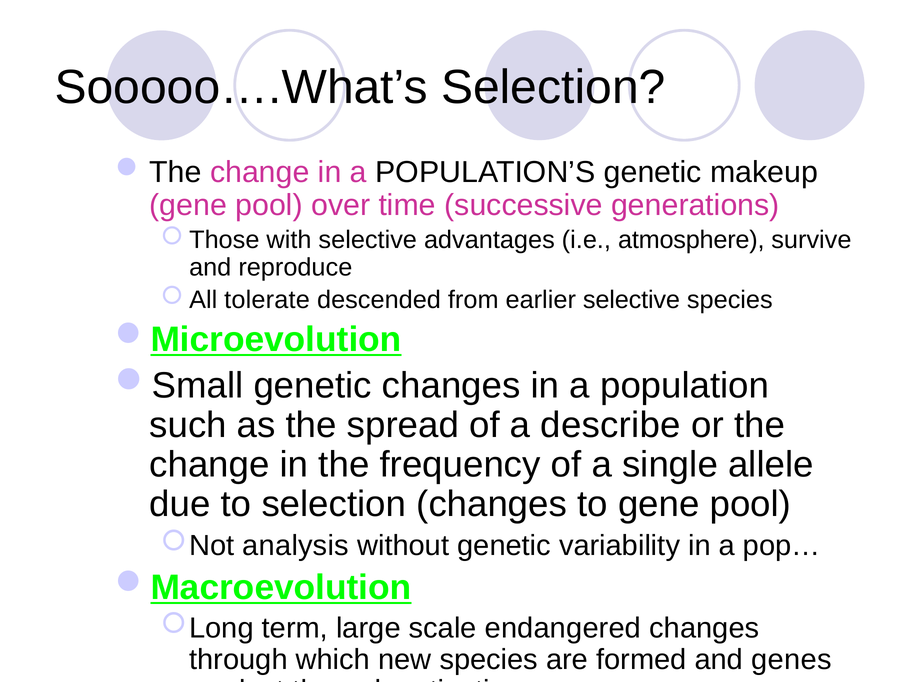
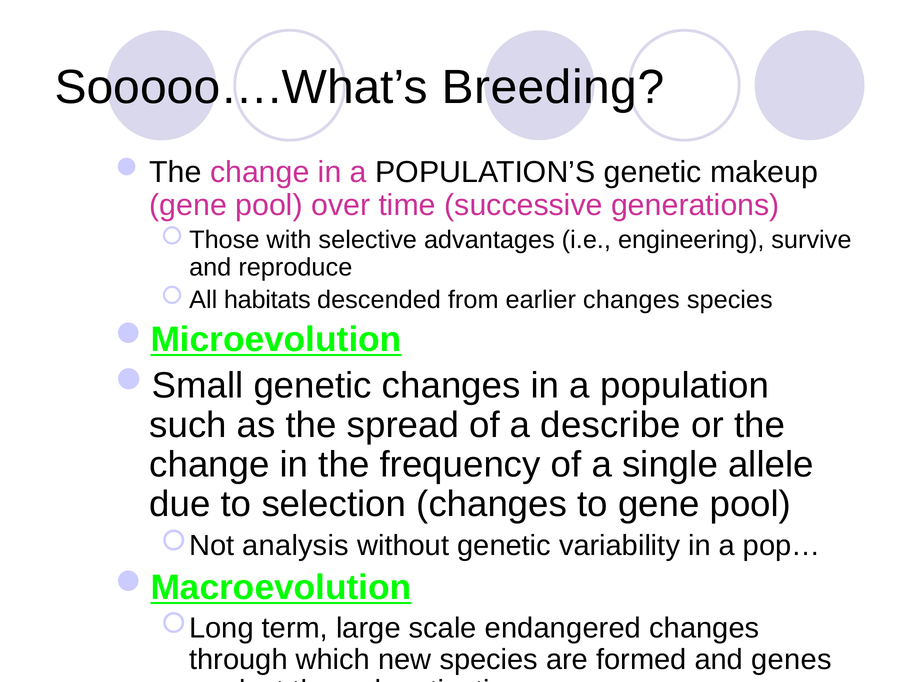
Sooooo….What’s Selection: Selection -> Breeding
atmosphere: atmosphere -> engineering
tolerate: tolerate -> habitats
earlier selective: selective -> changes
